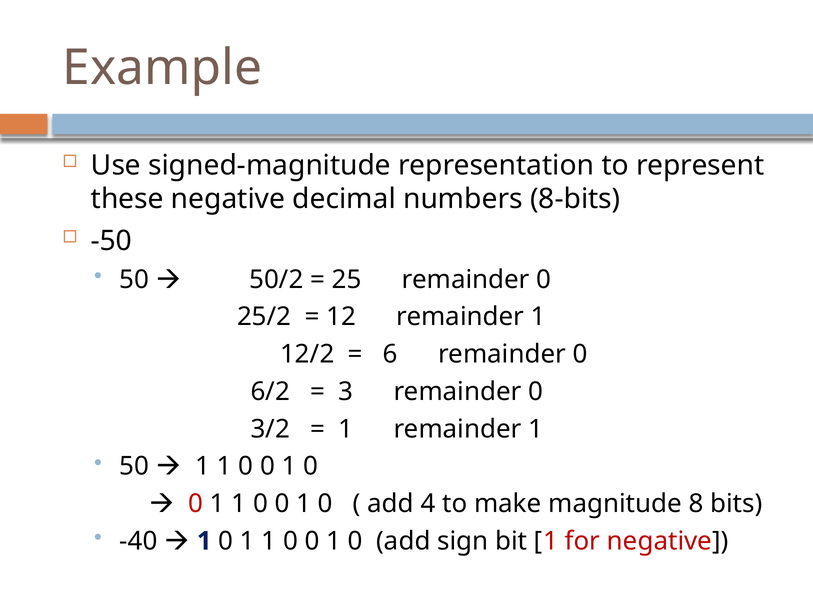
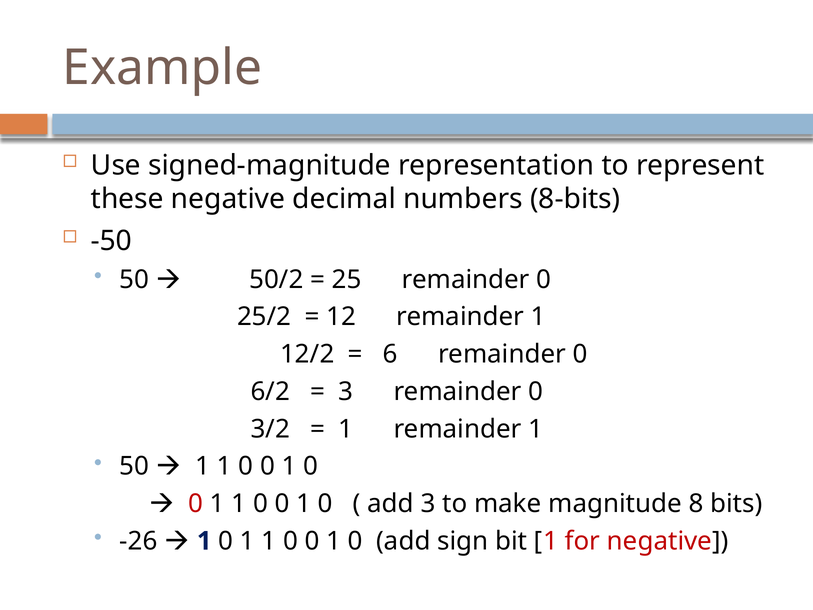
add 4: 4 -> 3
-40: -40 -> -26
